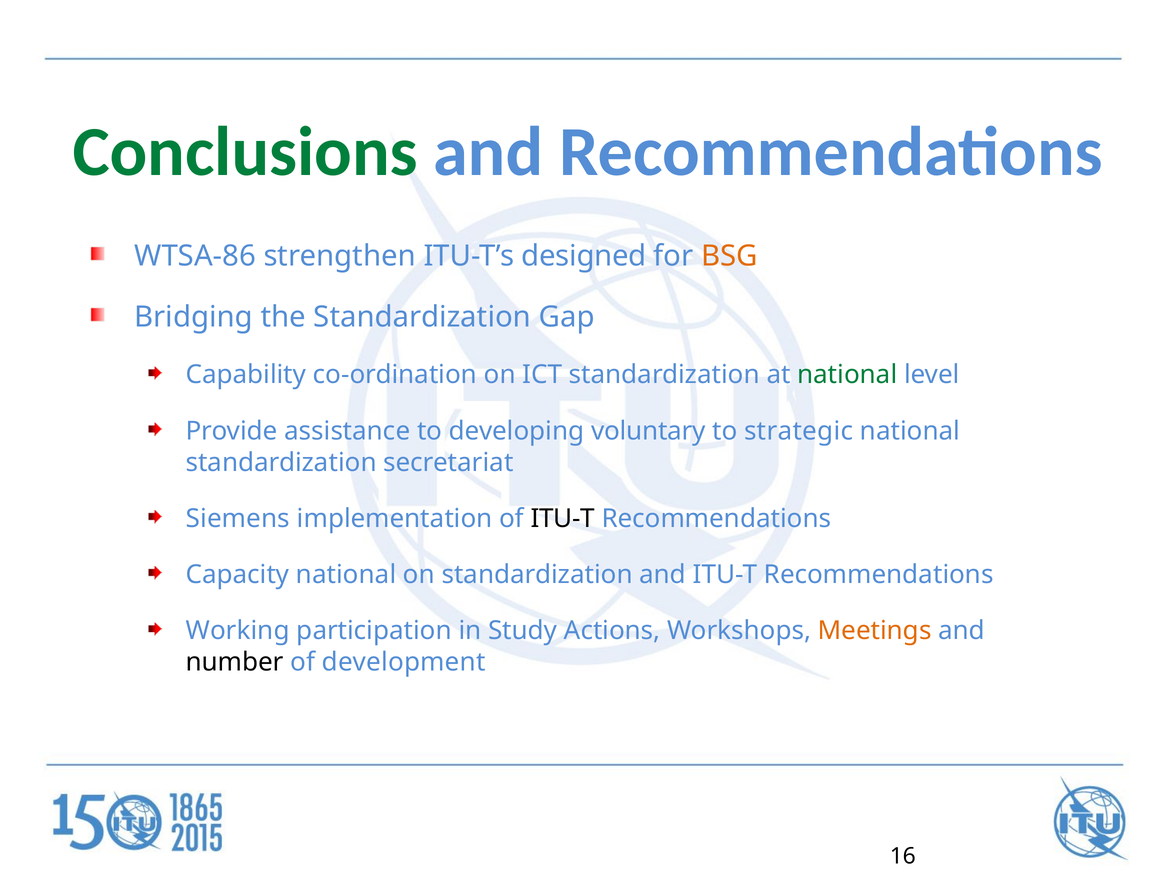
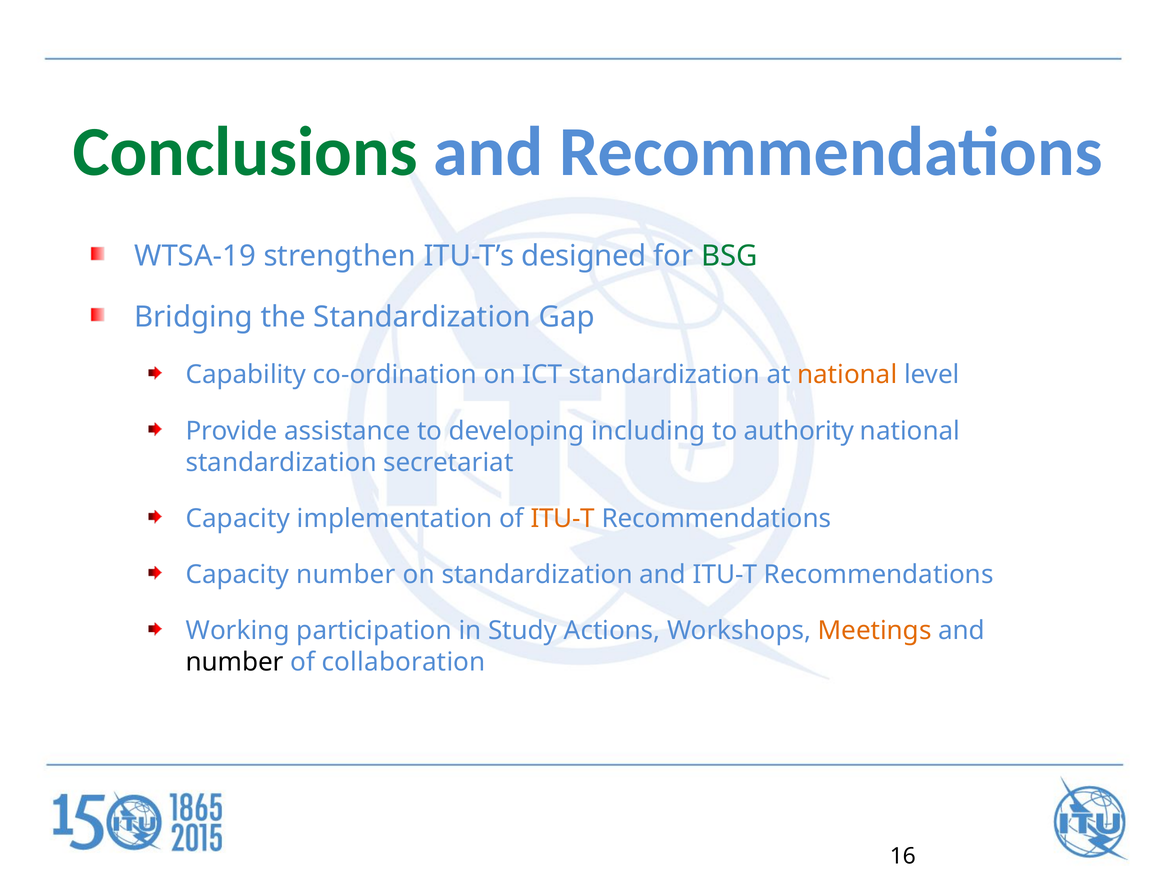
WTSA-86: WTSA-86 -> WTSA-19
BSG colour: orange -> green
national at (847, 375) colour: green -> orange
voluntary: voluntary -> including
strategic: strategic -> authority
Siemens at (238, 519): Siemens -> Capacity
ITU-T at (563, 519) colour: black -> orange
Capacity national: national -> number
development: development -> collaboration
